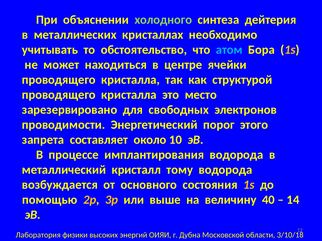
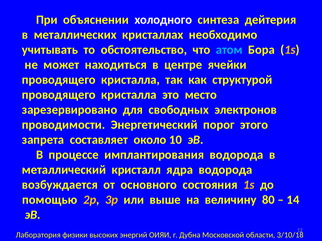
холодного colour: light green -> white
тому: тому -> ядра
40: 40 -> 80
